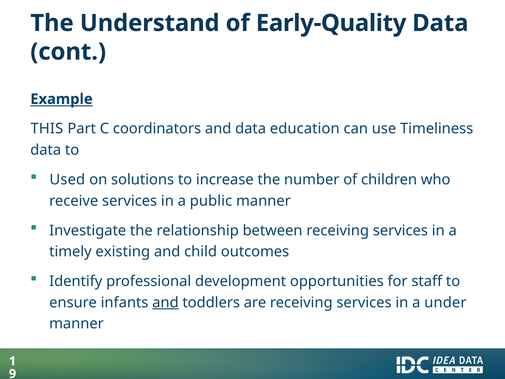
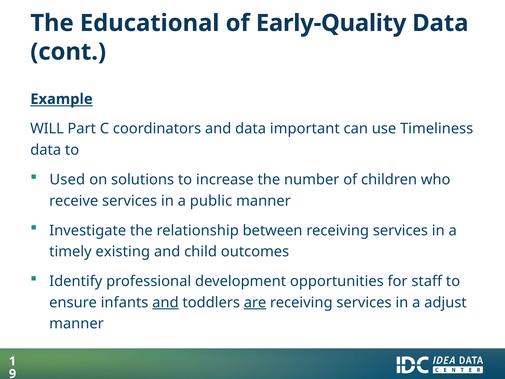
Understand: Understand -> Educational
THIS: THIS -> WILL
education: education -> important
are underline: none -> present
under: under -> adjust
